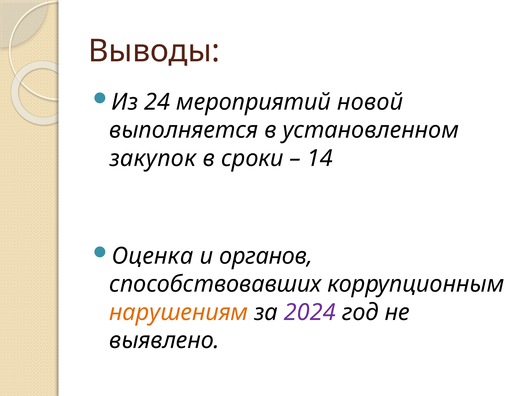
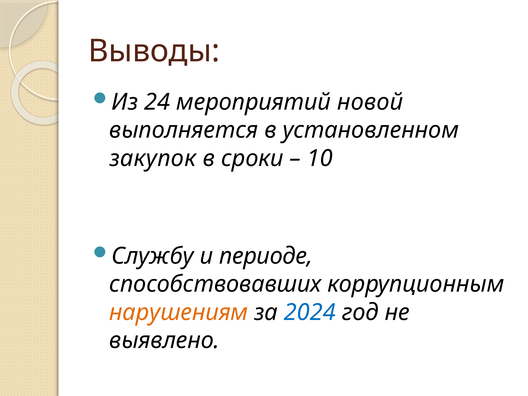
14: 14 -> 10
Оценка: Оценка -> Службу
органов: органов -> периоде
2024 colour: purple -> blue
